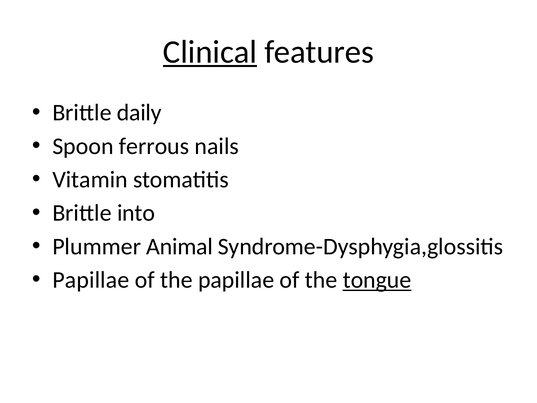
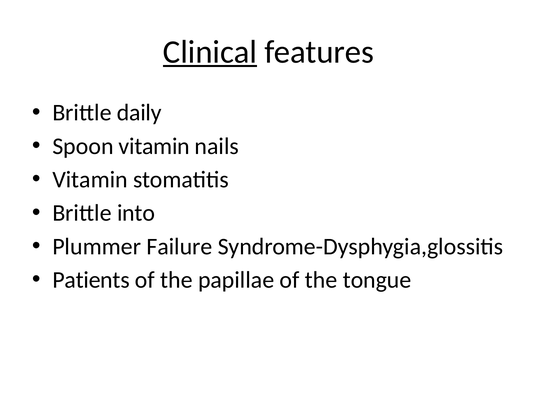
Spoon ferrous: ferrous -> vitamin
Animal: Animal -> Failure
Papillae at (91, 280): Papillae -> Patients
tongue underline: present -> none
